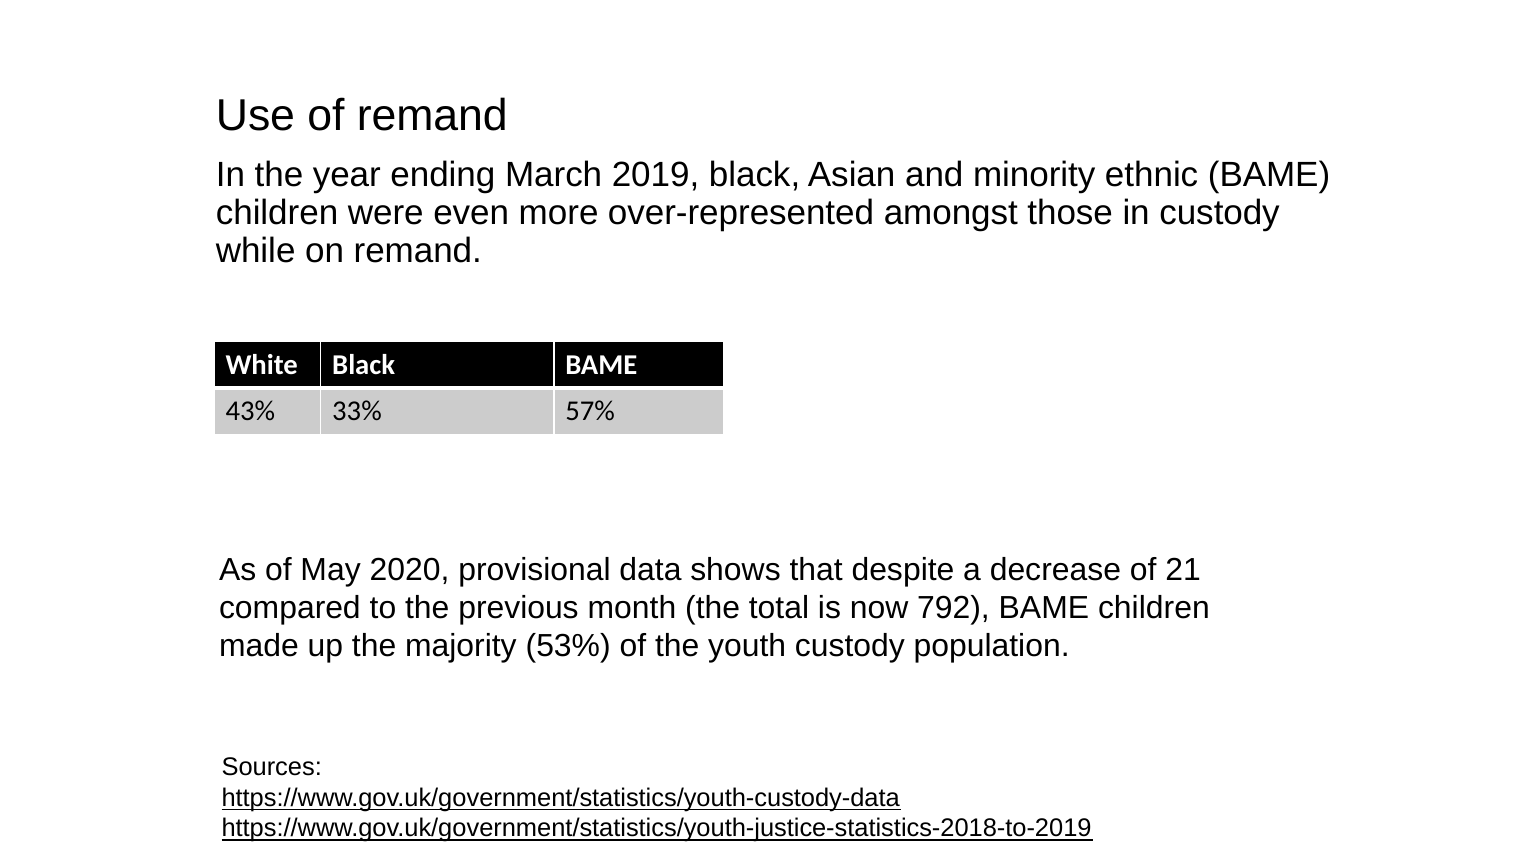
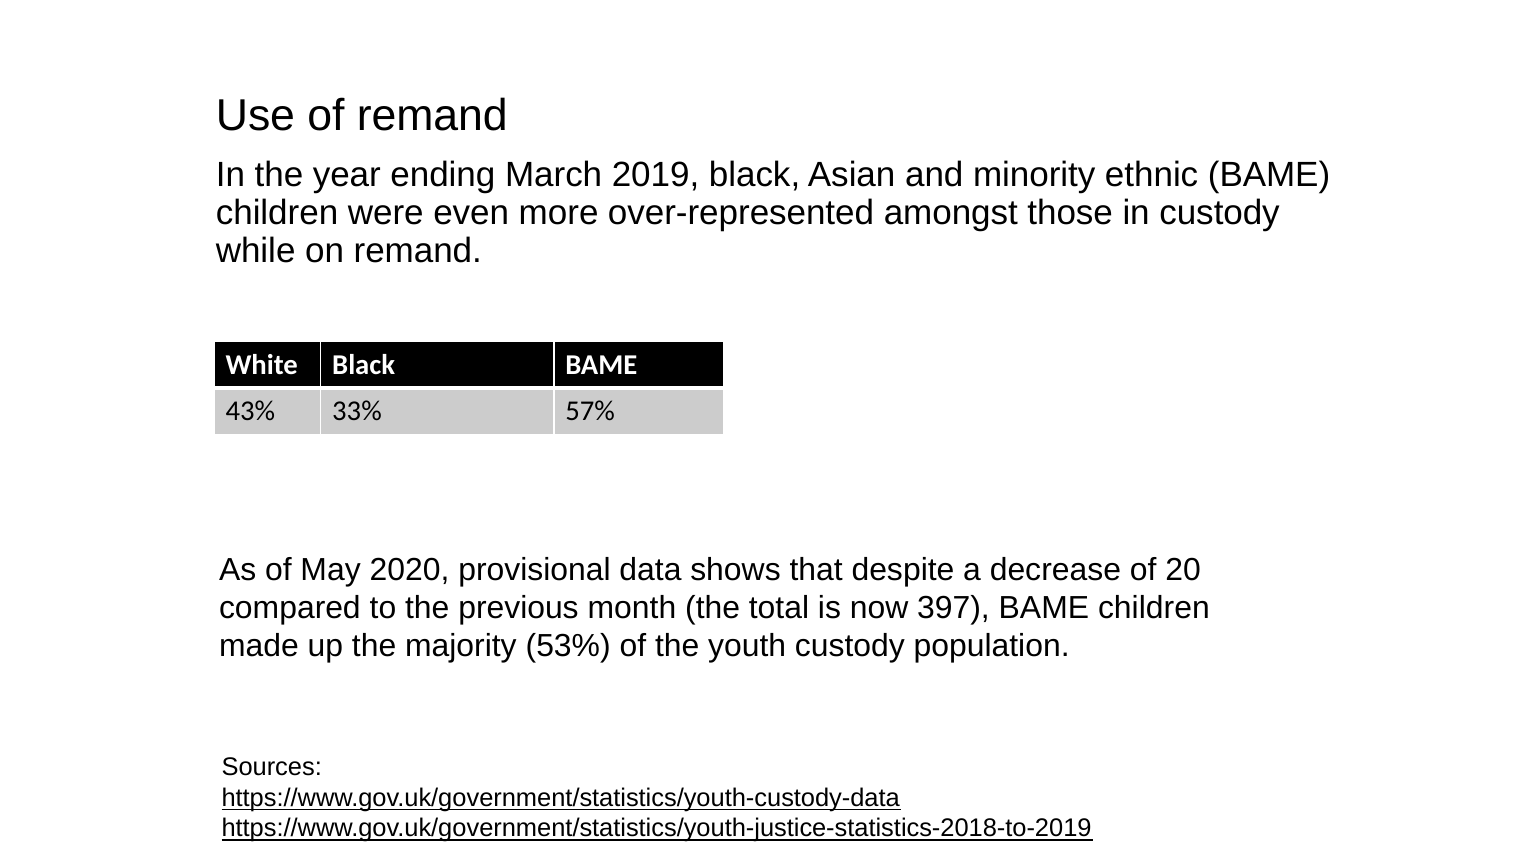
21: 21 -> 20
792: 792 -> 397
